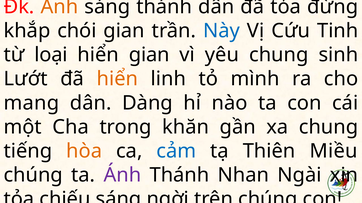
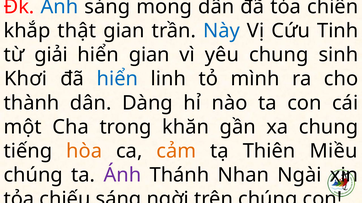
Ánh at (59, 7) colour: orange -> blue
sáng thánh: thánh -> mong
đừng: đừng -> chiên
chói: chói -> thật
loại: loại -> giải
Lướt: Lướt -> Khơi
hiển at (117, 79) colour: orange -> blue
mang: mang -> thành
cảm colour: blue -> orange
